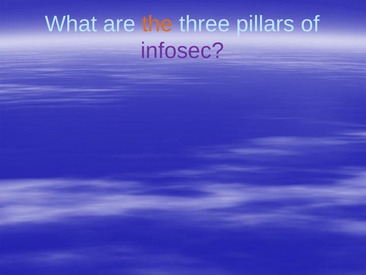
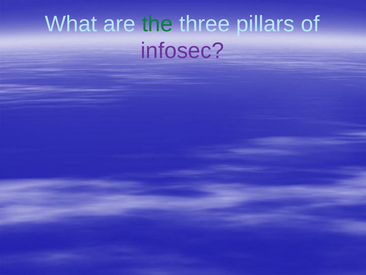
the colour: orange -> green
